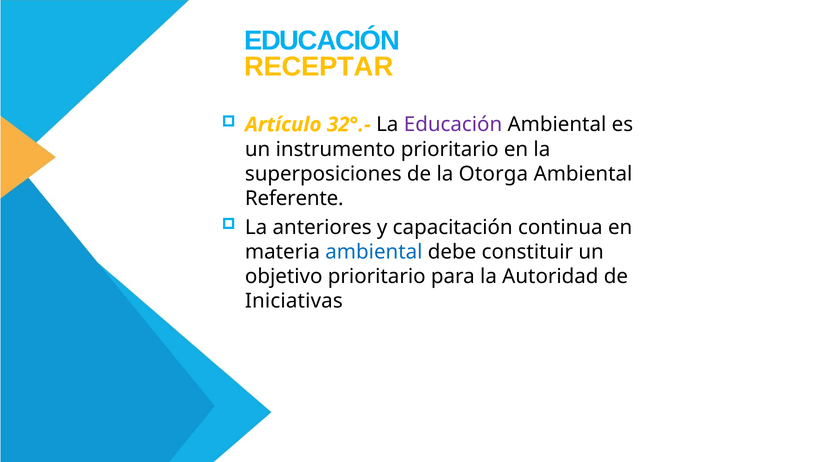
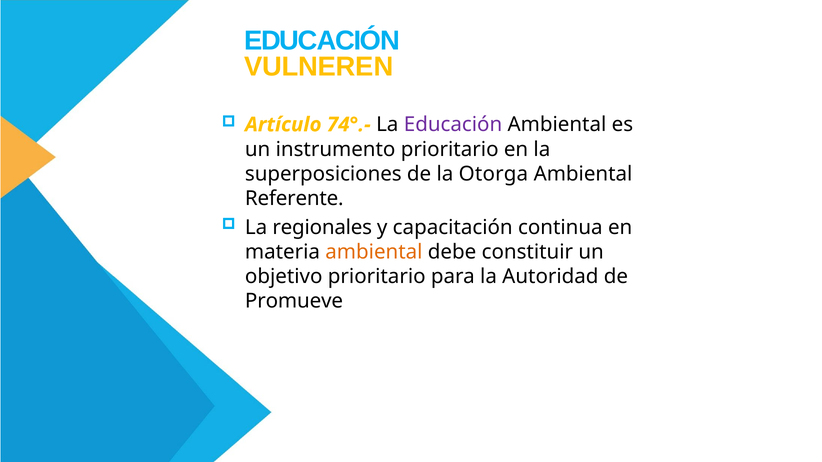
RECEPTAR: RECEPTAR -> VULNEREN
32°.-: 32°.- -> 74°.-
anteriores: anteriores -> regionales
ambiental at (374, 252) colour: blue -> orange
Iniciativas: Iniciativas -> Promueve
